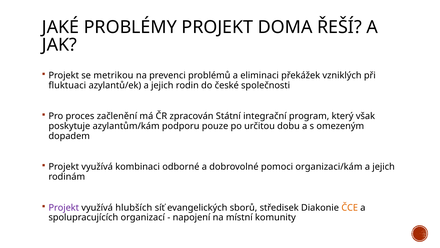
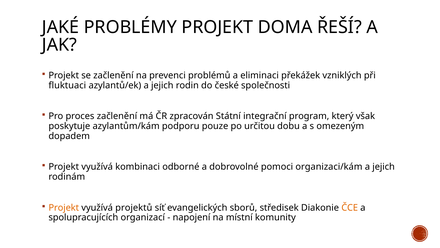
se metrikou: metrikou -> začlenění
Projekt at (64, 207) colour: purple -> orange
hlubších: hlubších -> projektů
